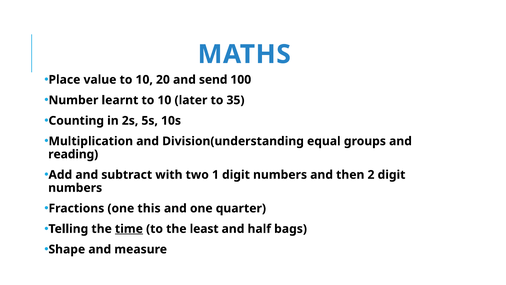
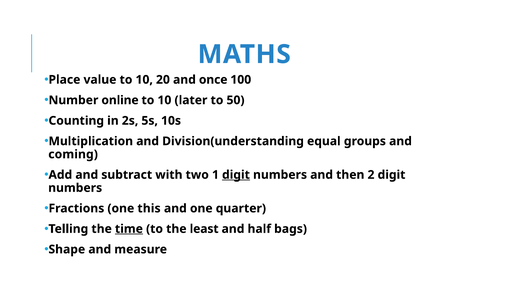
send: send -> once
learnt: learnt -> online
35: 35 -> 50
reading: reading -> coming
digit at (236, 175) underline: none -> present
